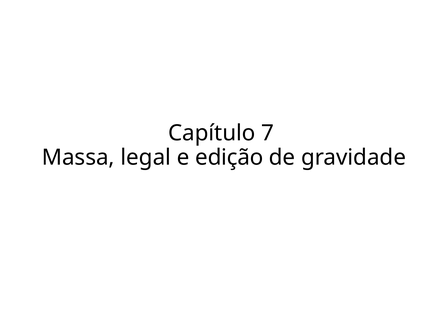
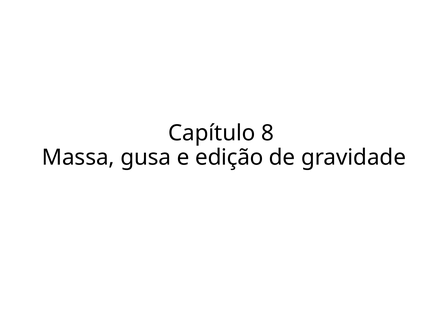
7: 7 -> 8
legal: legal -> gusa
